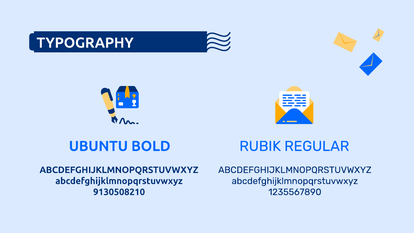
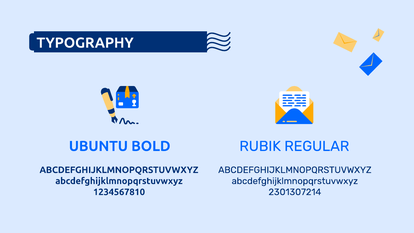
9130508210: 9130508210 -> 1234567810
1235567890: 1235567890 -> 2301307214
